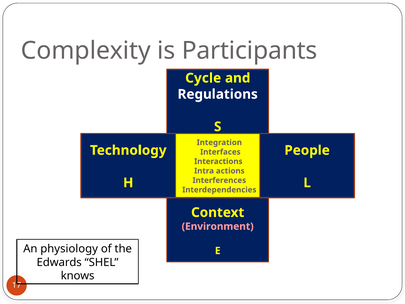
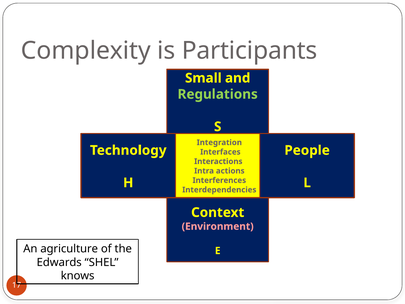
Cycle: Cycle -> Small
Regulations colour: white -> light green
physiology: physiology -> agriculture
